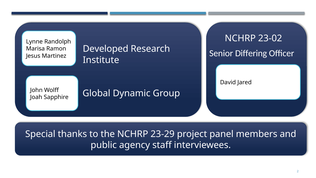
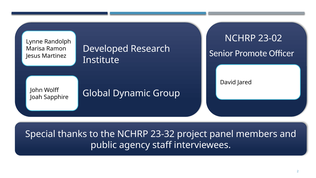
Differing: Differing -> Promote
23-29: 23-29 -> 23-32
